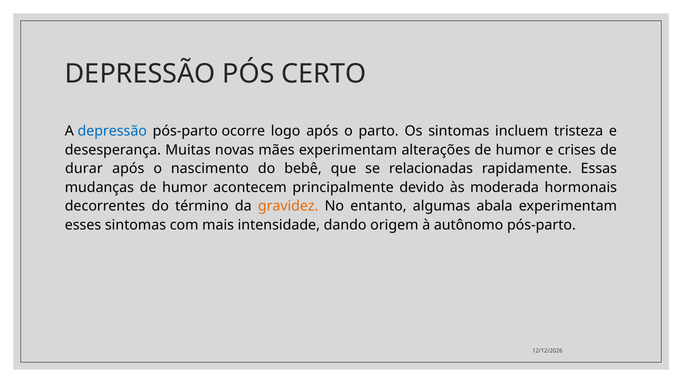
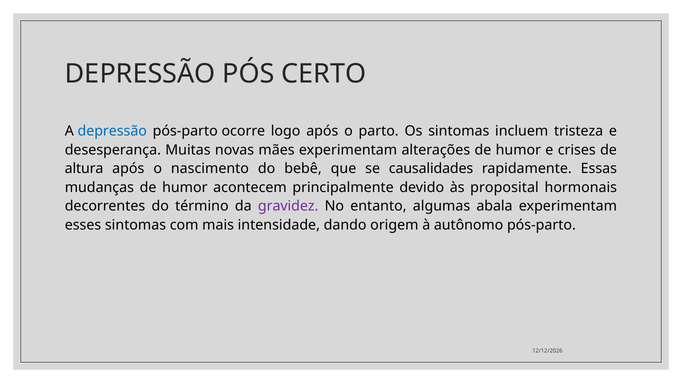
durar: durar -> altura
relacionadas: relacionadas -> causalidades
moderada: moderada -> proposital
gravidez colour: orange -> purple
